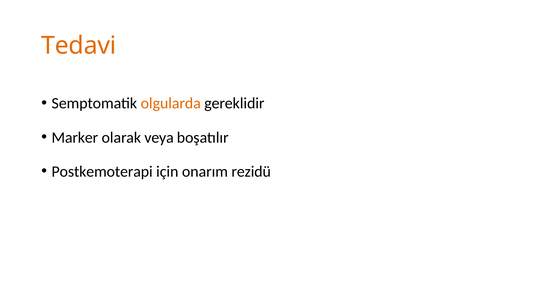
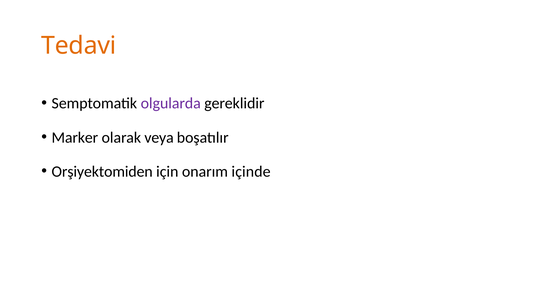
olgularda colour: orange -> purple
Postkemoterapi: Postkemoterapi -> Orşiyektomiden
rezidü: rezidü -> içinde
